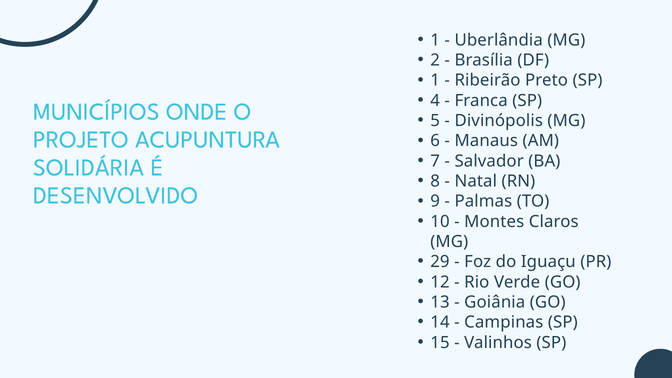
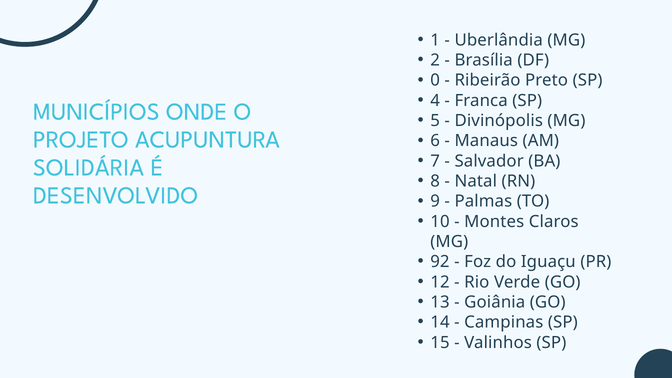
1 at (435, 80): 1 -> 0
29: 29 -> 92
